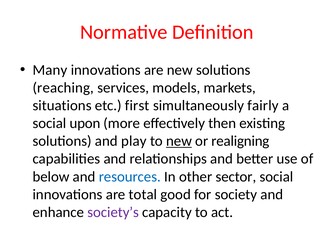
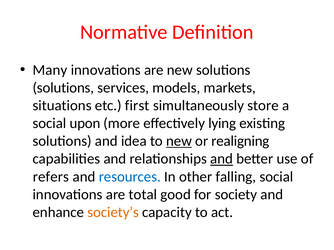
reaching at (63, 88): reaching -> solutions
fairly: fairly -> store
then: then -> lying
play: play -> idea
and at (222, 159) underline: none -> present
below: below -> refers
sector: sector -> falling
society’s colour: purple -> orange
